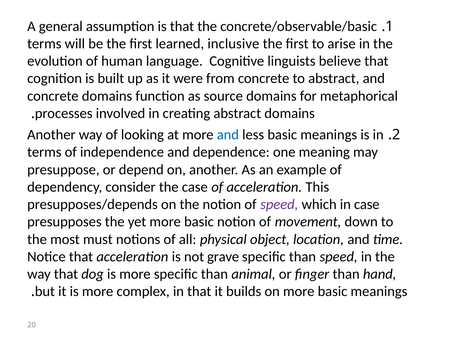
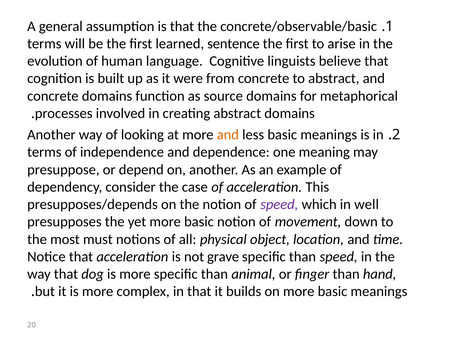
inclusive: inclusive -> sentence
and at (228, 135) colour: blue -> orange
in case: case -> well
